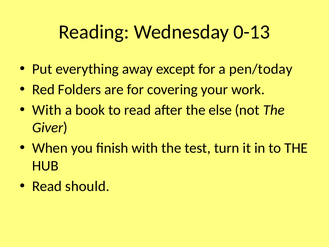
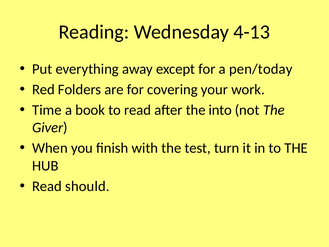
0-13: 0-13 -> 4-13
With at (47, 110): With -> Time
else: else -> into
